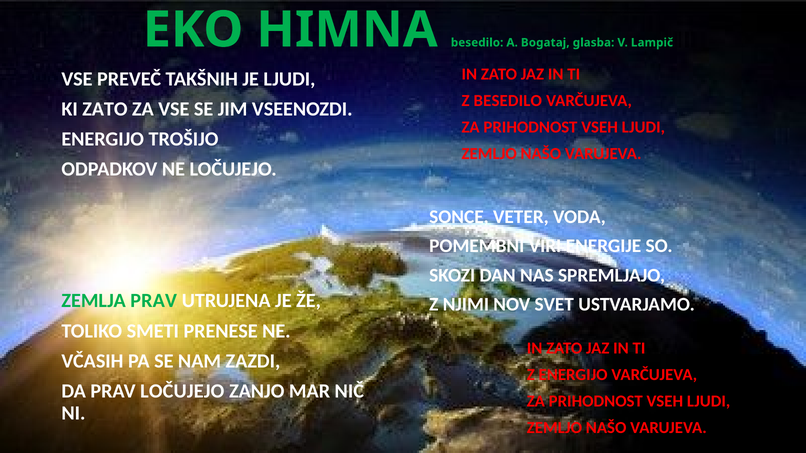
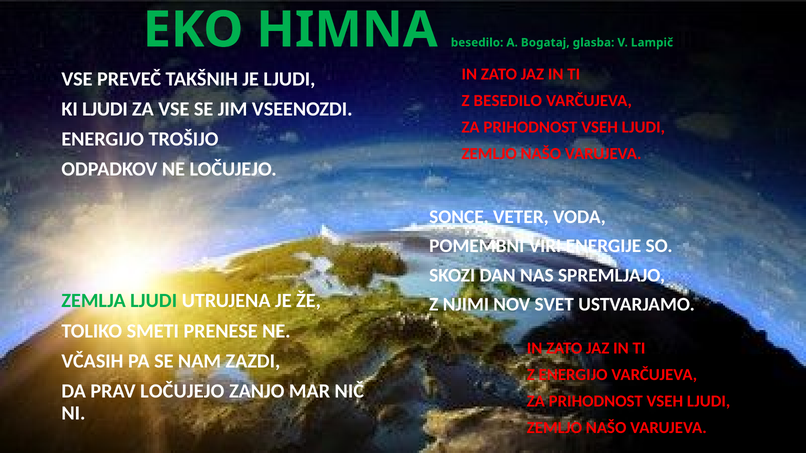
KI ZATO: ZATO -> LJUDI
ZEMLJA PRAV: PRAV -> LJUDI
